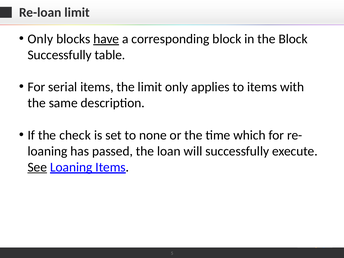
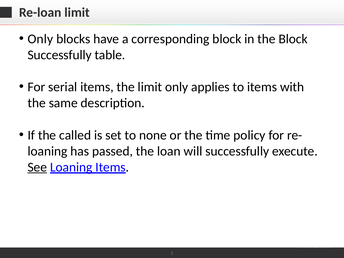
have underline: present -> none
check: check -> called
which: which -> policy
